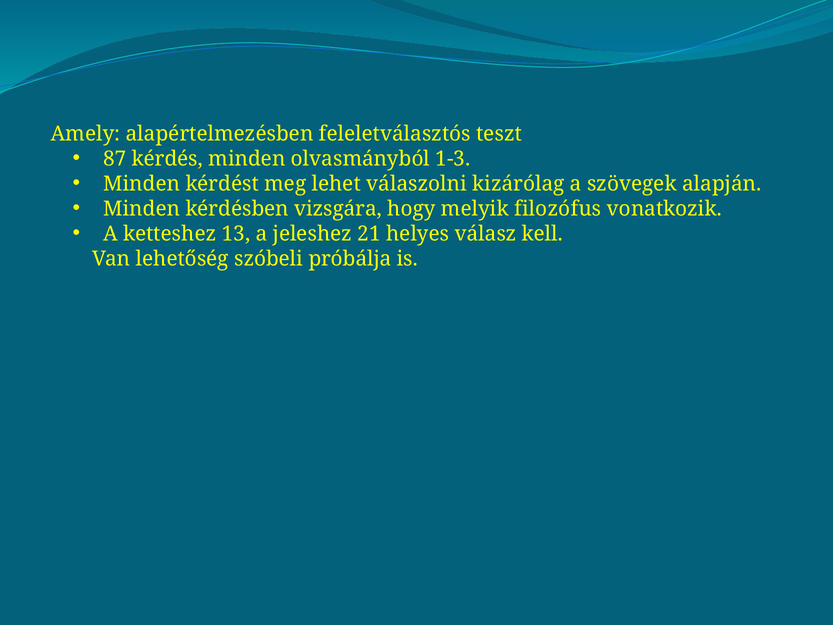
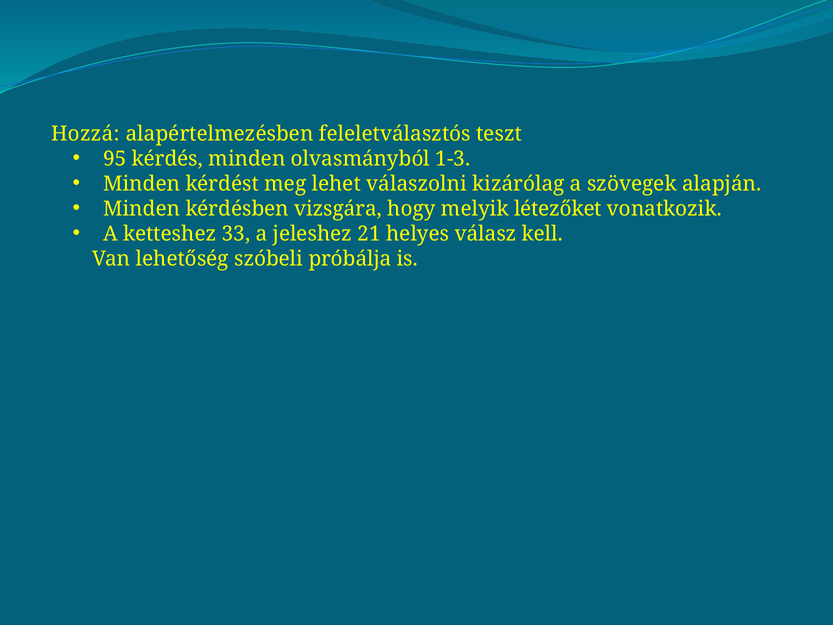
Amely: Amely -> Hozzá
87: 87 -> 95
filozófus: filozófus -> létezőket
13: 13 -> 33
